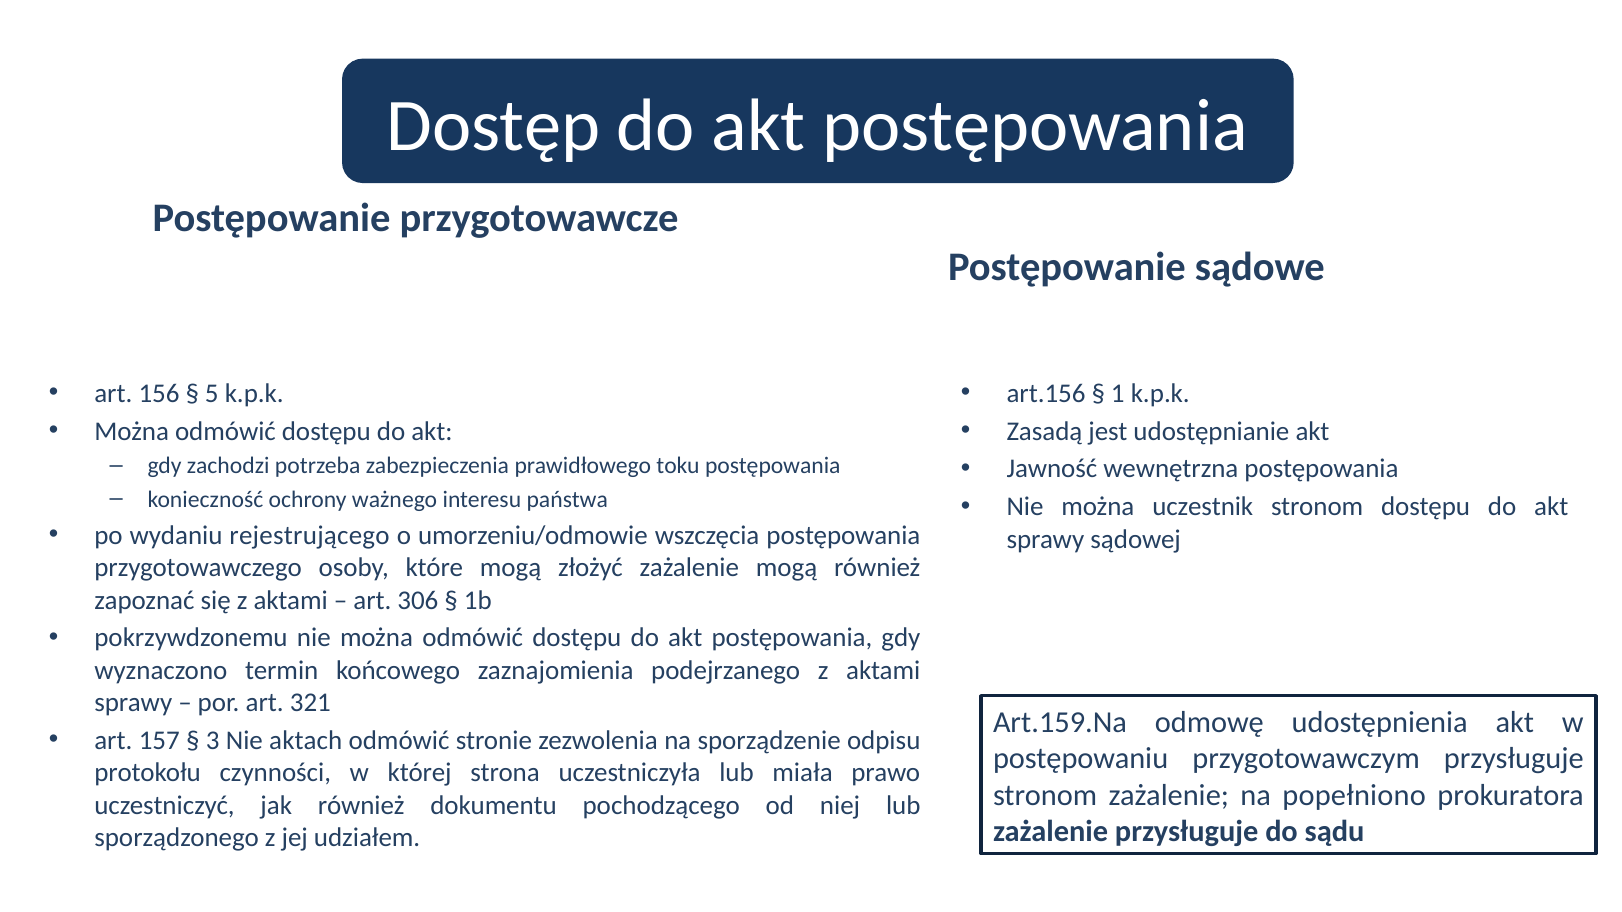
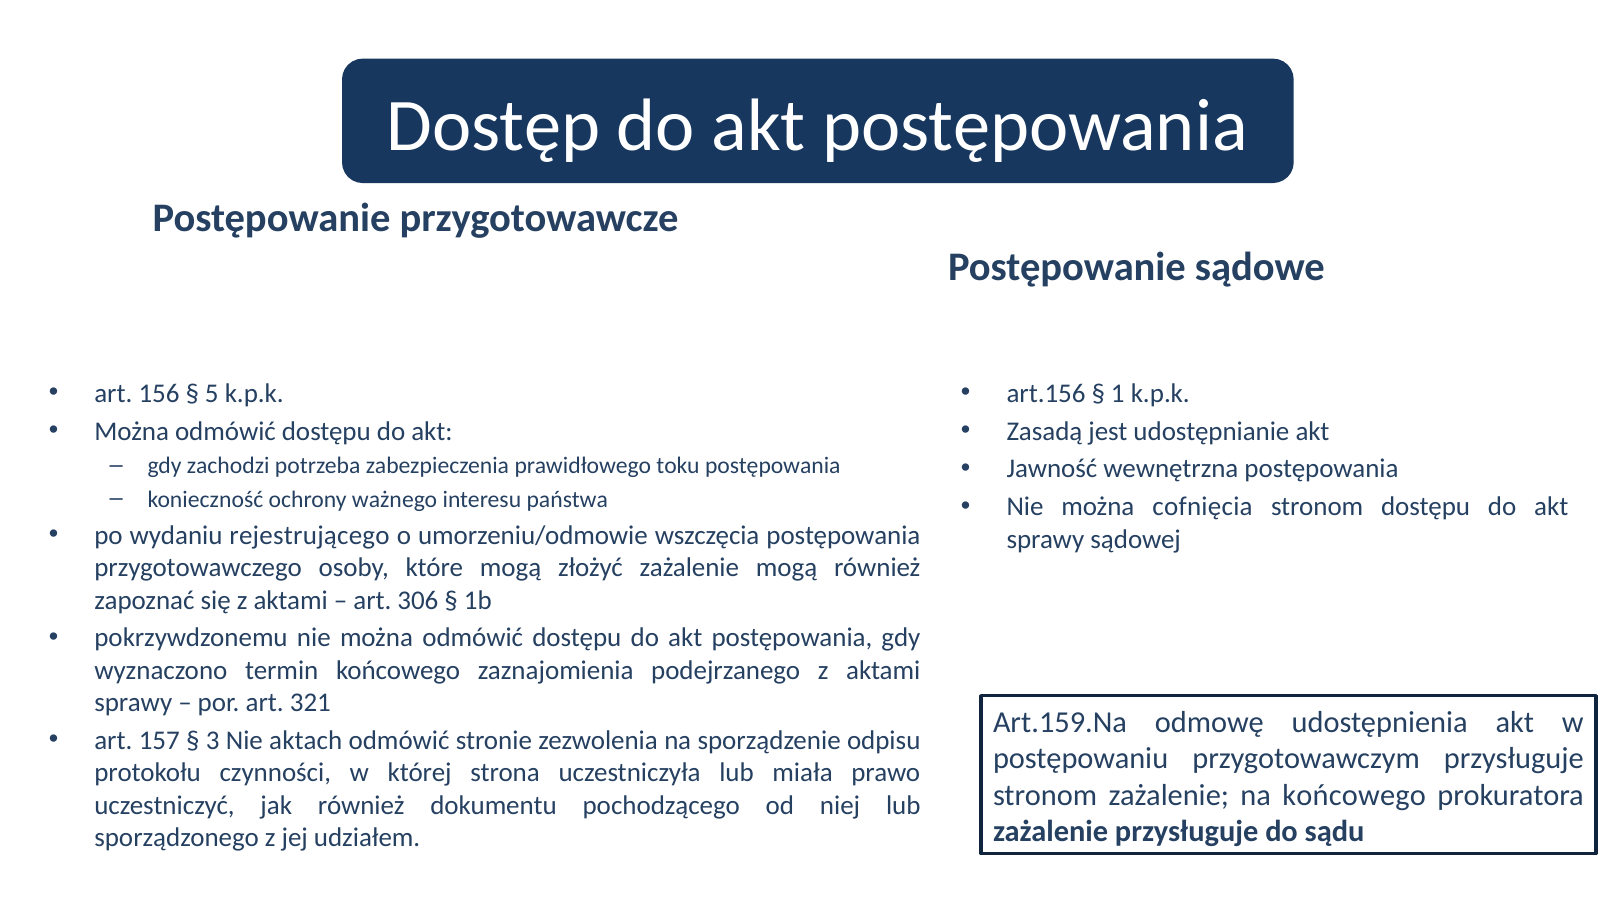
uczestnik: uczestnik -> cofnięcia
na popełniono: popełniono -> końcowego
